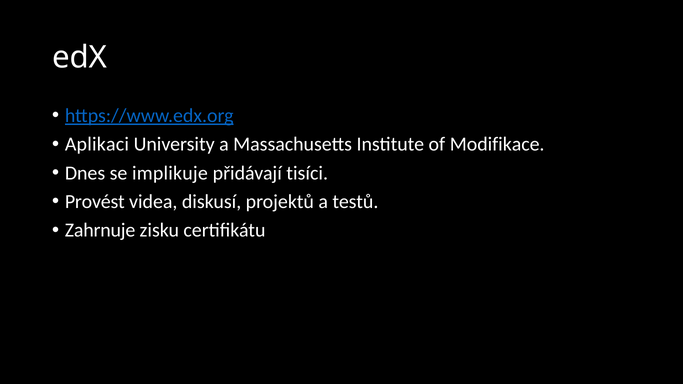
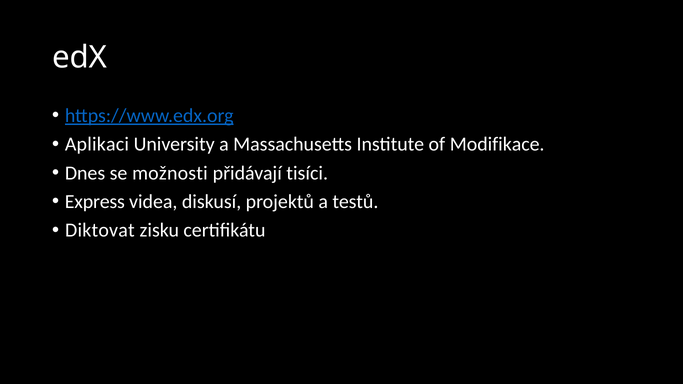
implikuje: implikuje -> možnosti
Provést: Provést -> Express
Zahrnuje: Zahrnuje -> Diktovat
